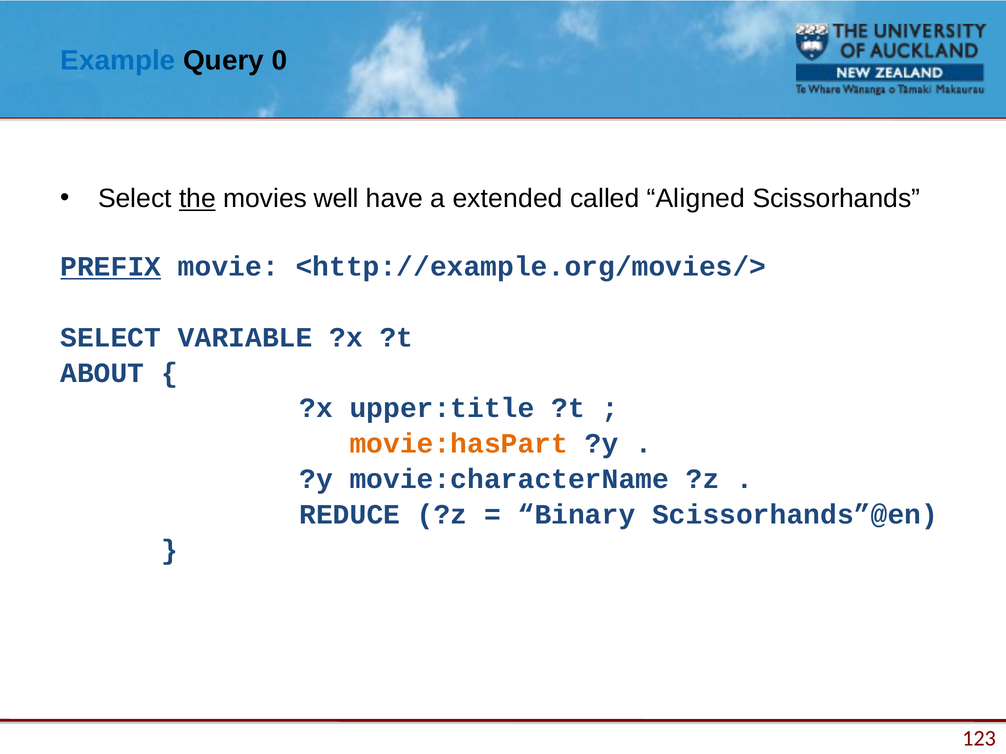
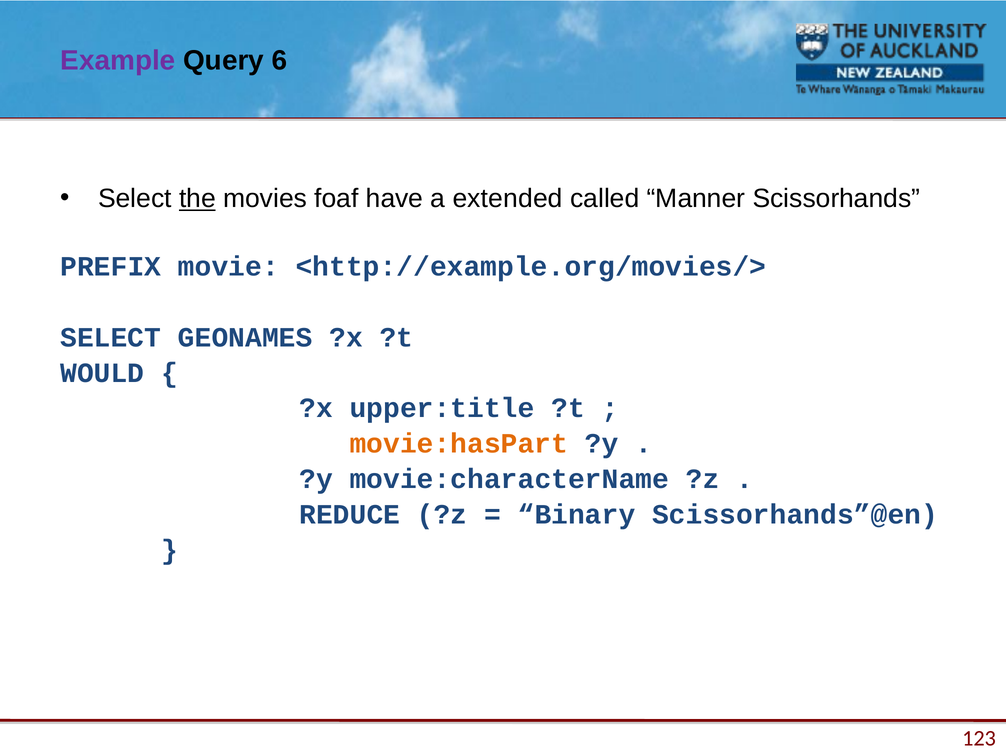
Example colour: blue -> purple
0: 0 -> 6
well: well -> foaf
Aligned: Aligned -> Manner
PREFIX underline: present -> none
VARIABLE: VARIABLE -> GEONAMES
ABOUT: ABOUT -> WOULD
